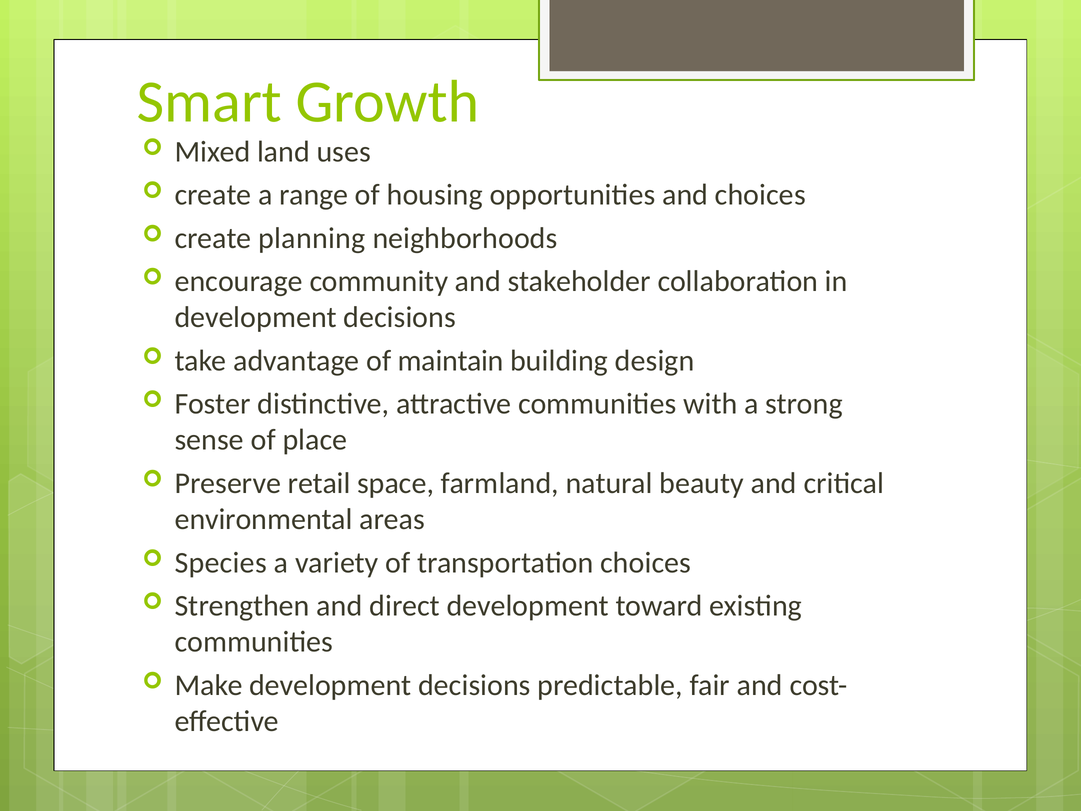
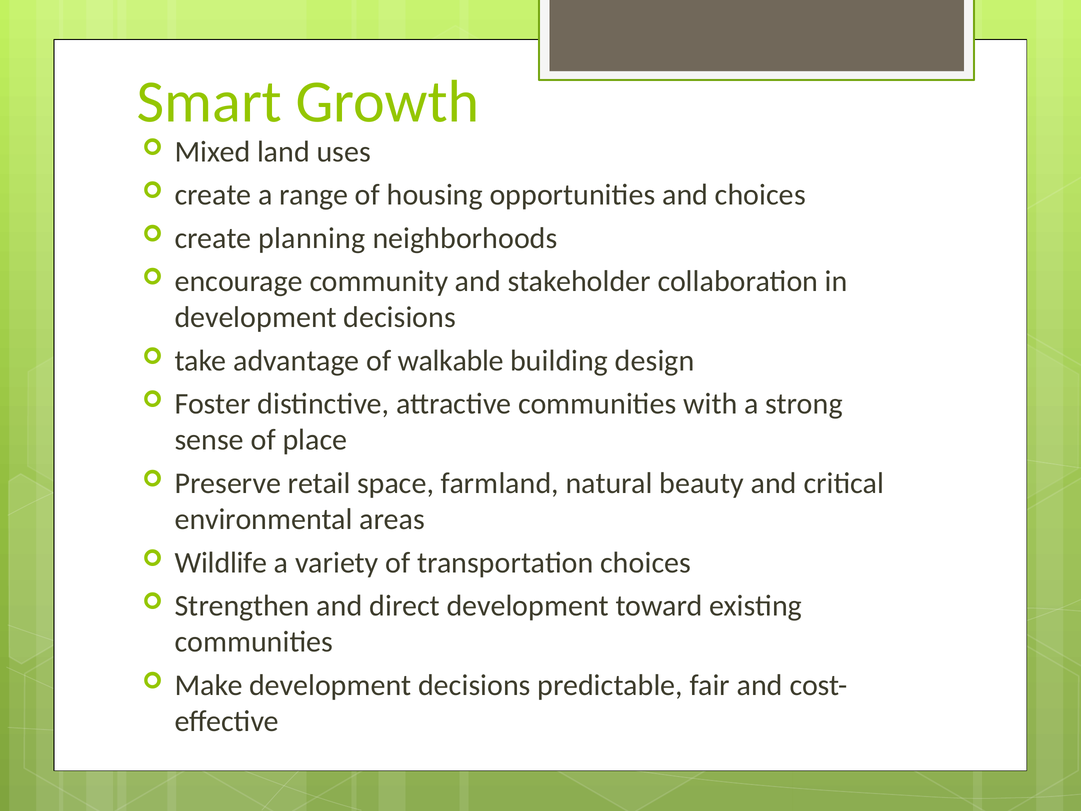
maintain: maintain -> walkable
Species: Species -> Wildlife
